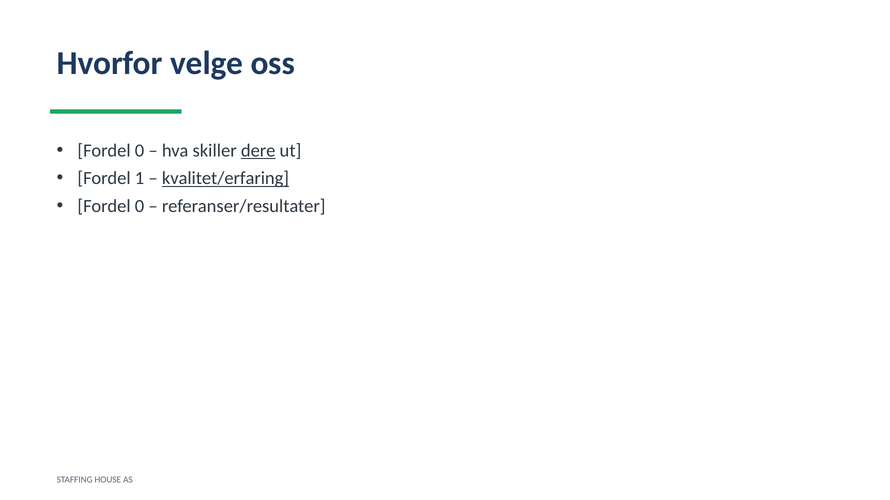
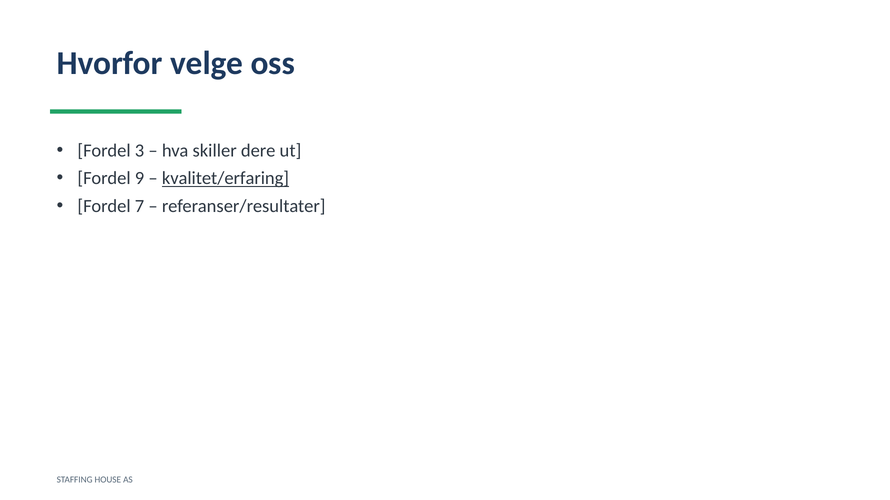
0 at (140, 151): 0 -> 3
dere underline: present -> none
1: 1 -> 9
0 at (140, 206): 0 -> 7
